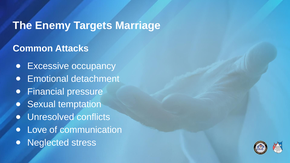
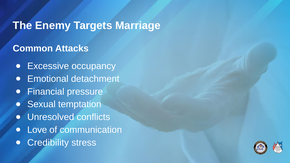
Neglected: Neglected -> Credibility
